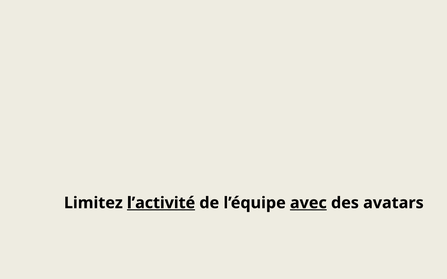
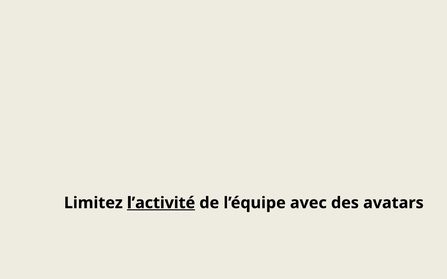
avec underline: present -> none
